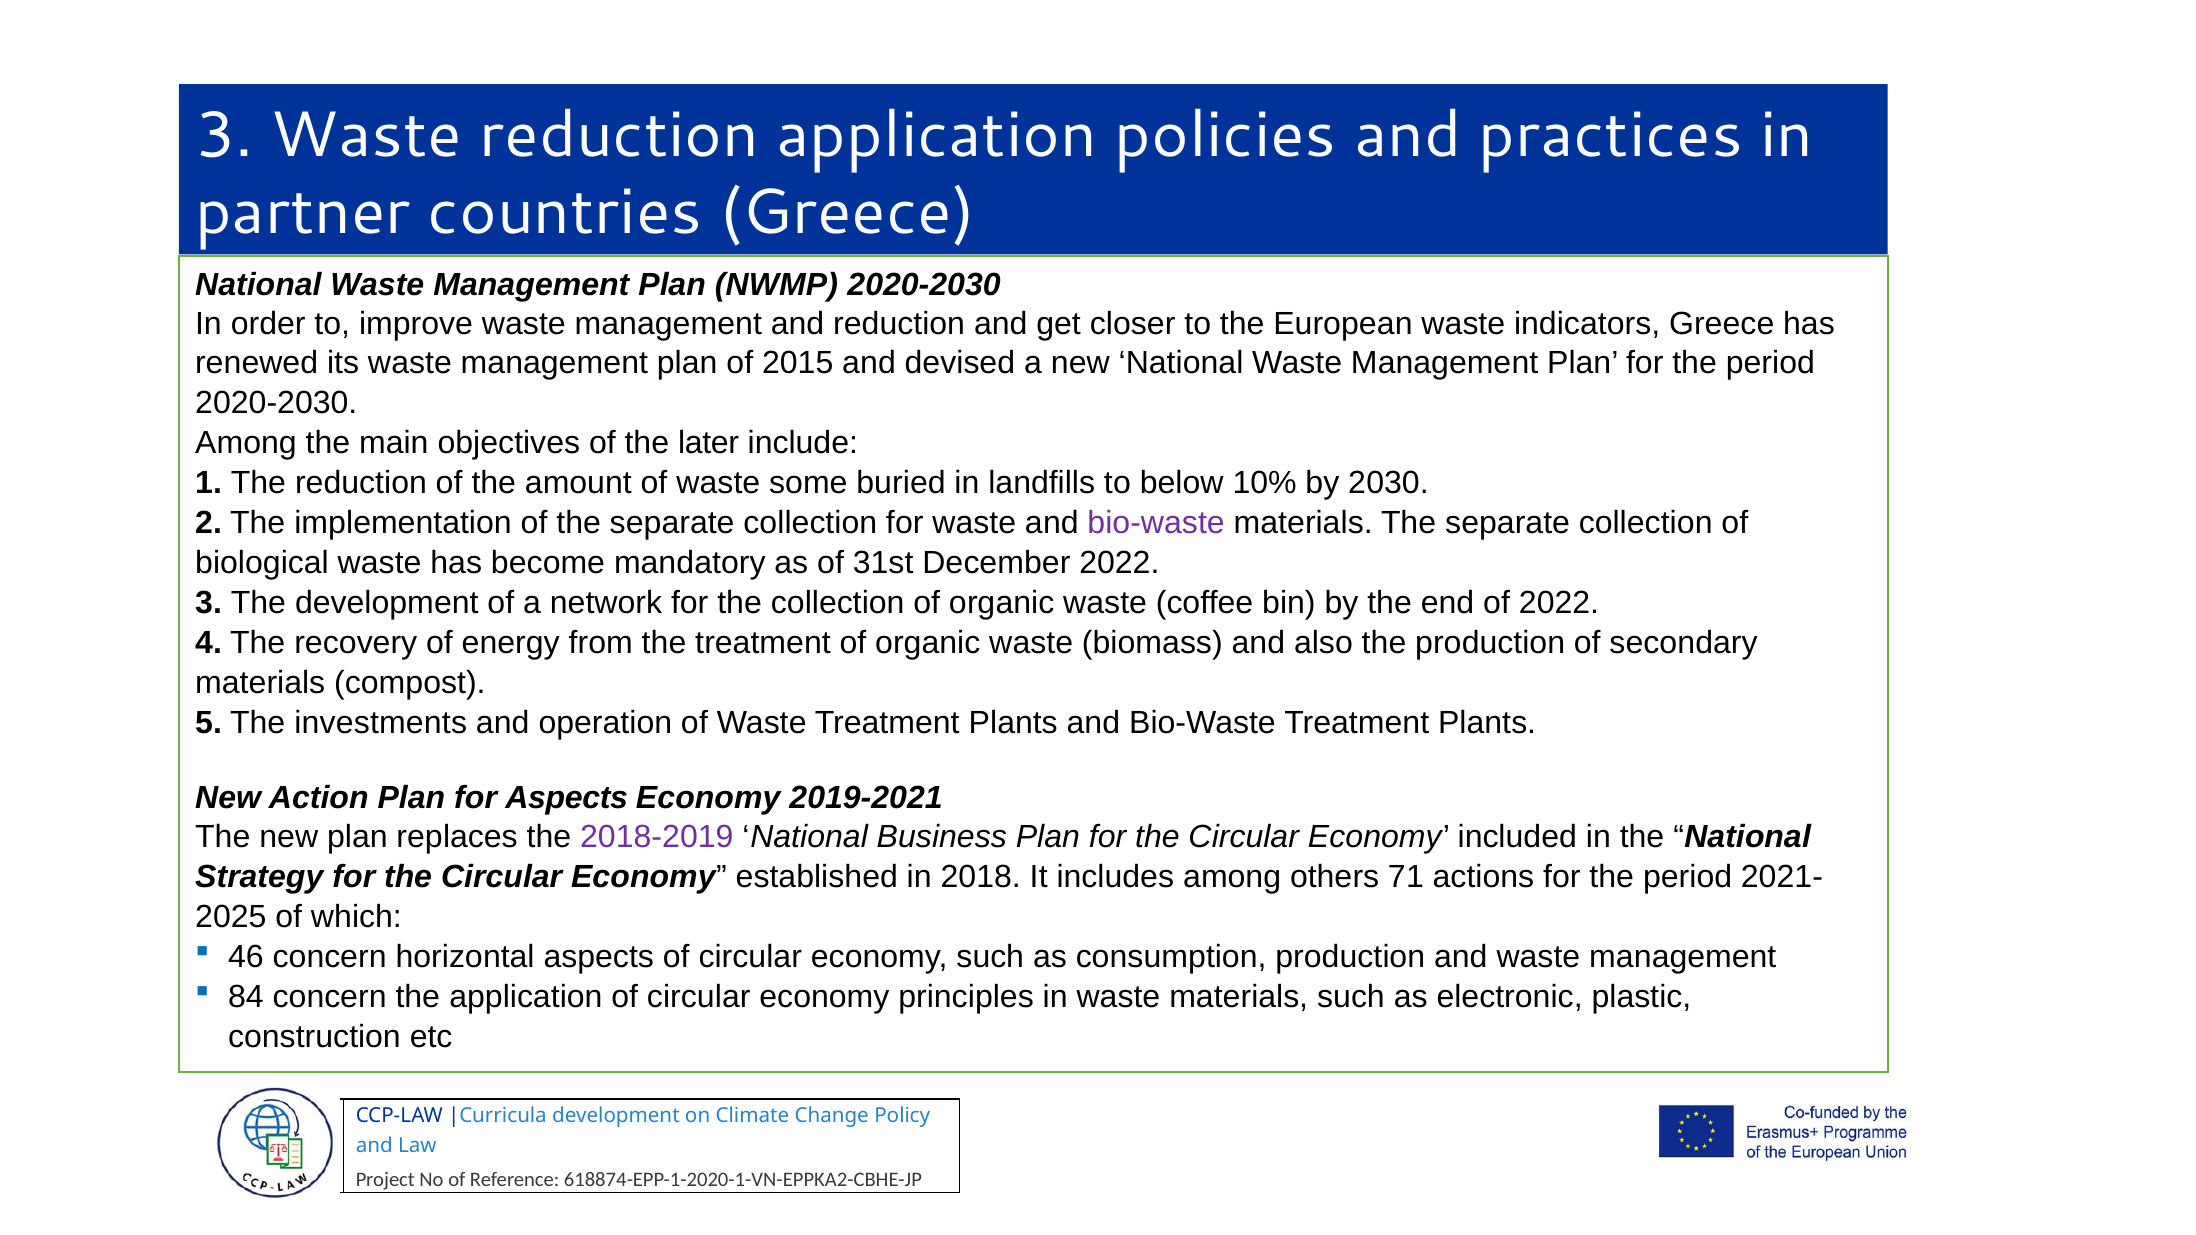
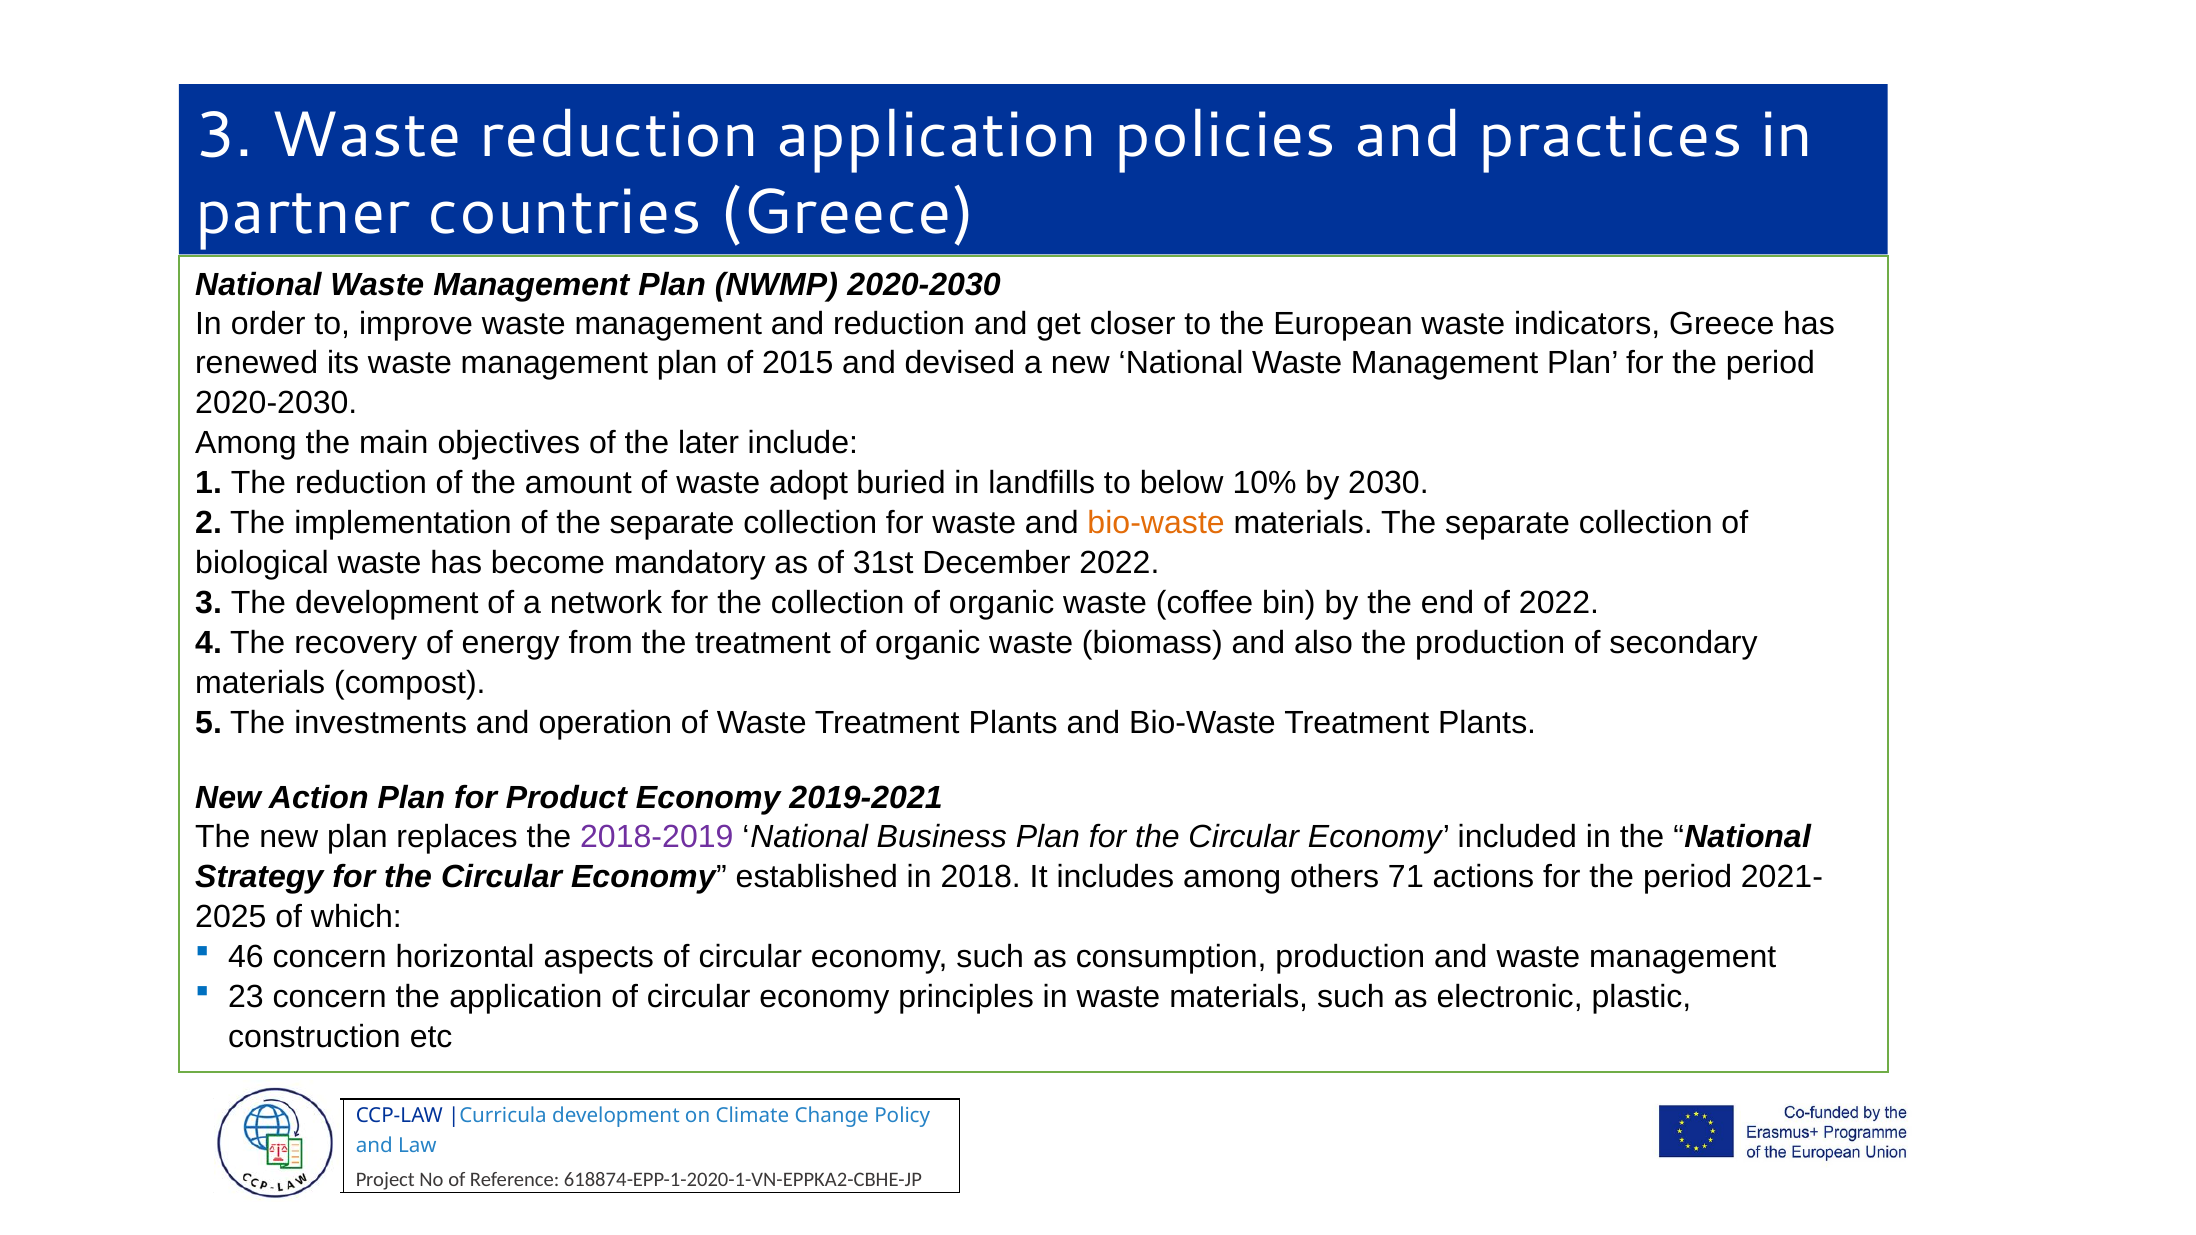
some: some -> adopt
bio-waste at (1156, 523) colour: purple -> orange
for Aspects: Aspects -> Product
84: 84 -> 23
